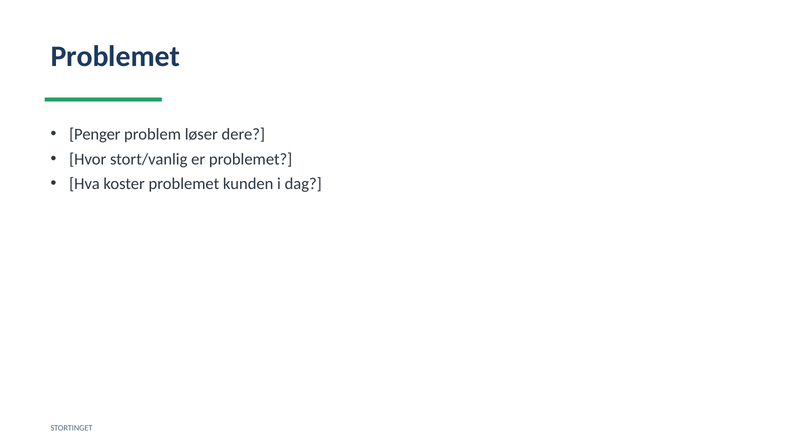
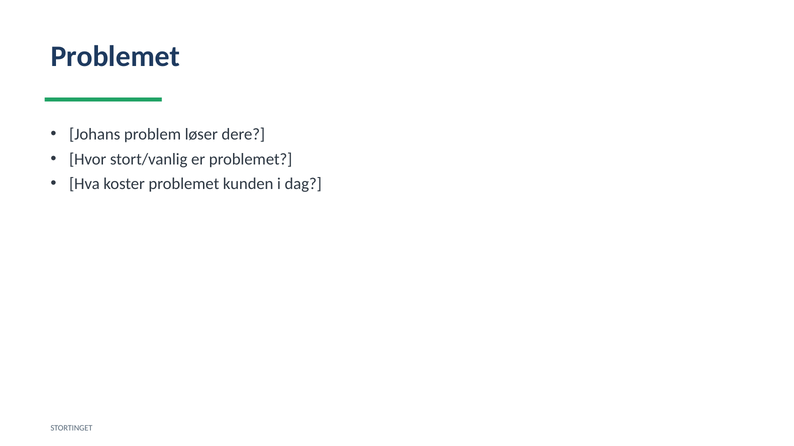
Penger: Penger -> Johans
